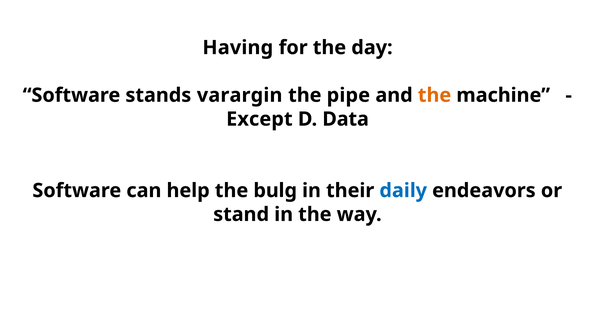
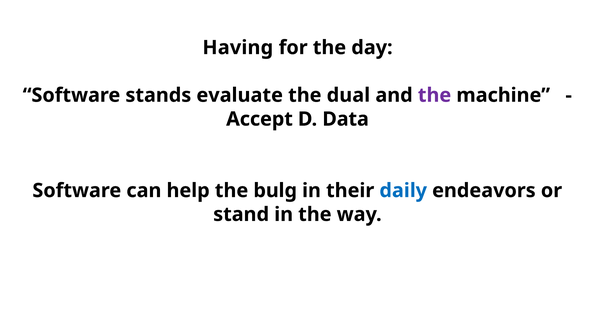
varargin: varargin -> evaluate
pipe: pipe -> dual
the at (435, 95) colour: orange -> purple
Except: Except -> Accept
